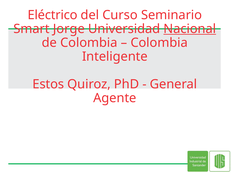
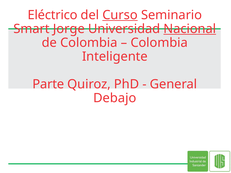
Curso underline: none -> present
Estos: Estos -> Parte
Agente: Agente -> Debajo
